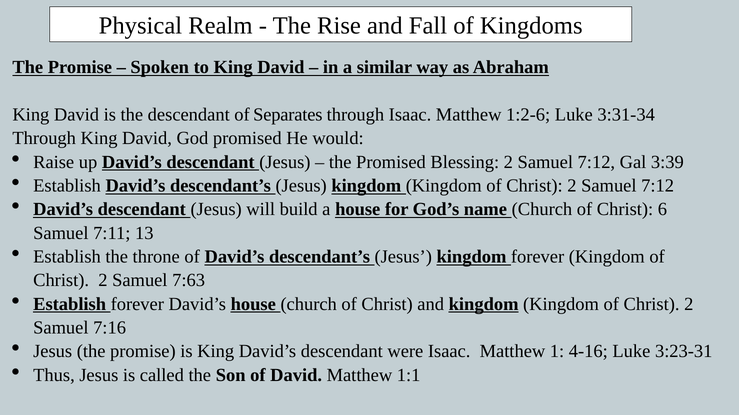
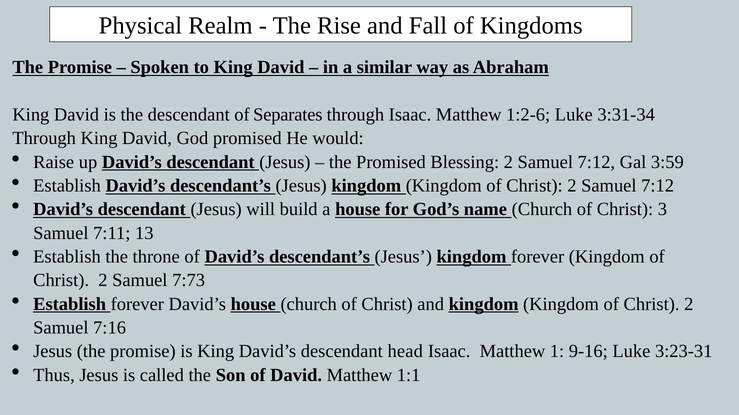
3:39: 3:39 -> 3:59
6: 6 -> 3
7:63: 7:63 -> 7:73
were: were -> head
4-16: 4-16 -> 9-16
